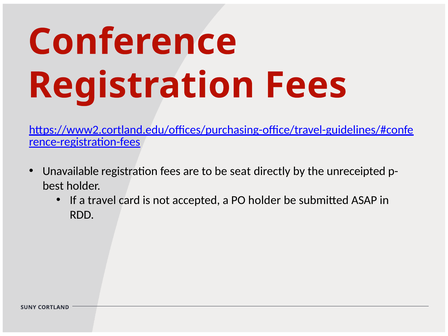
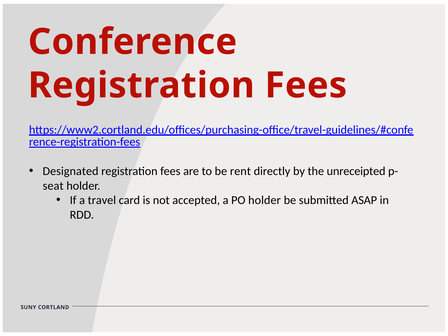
Unavailable: Unavailable -> Designated
seat: seat -> rent
best: best -> seat
